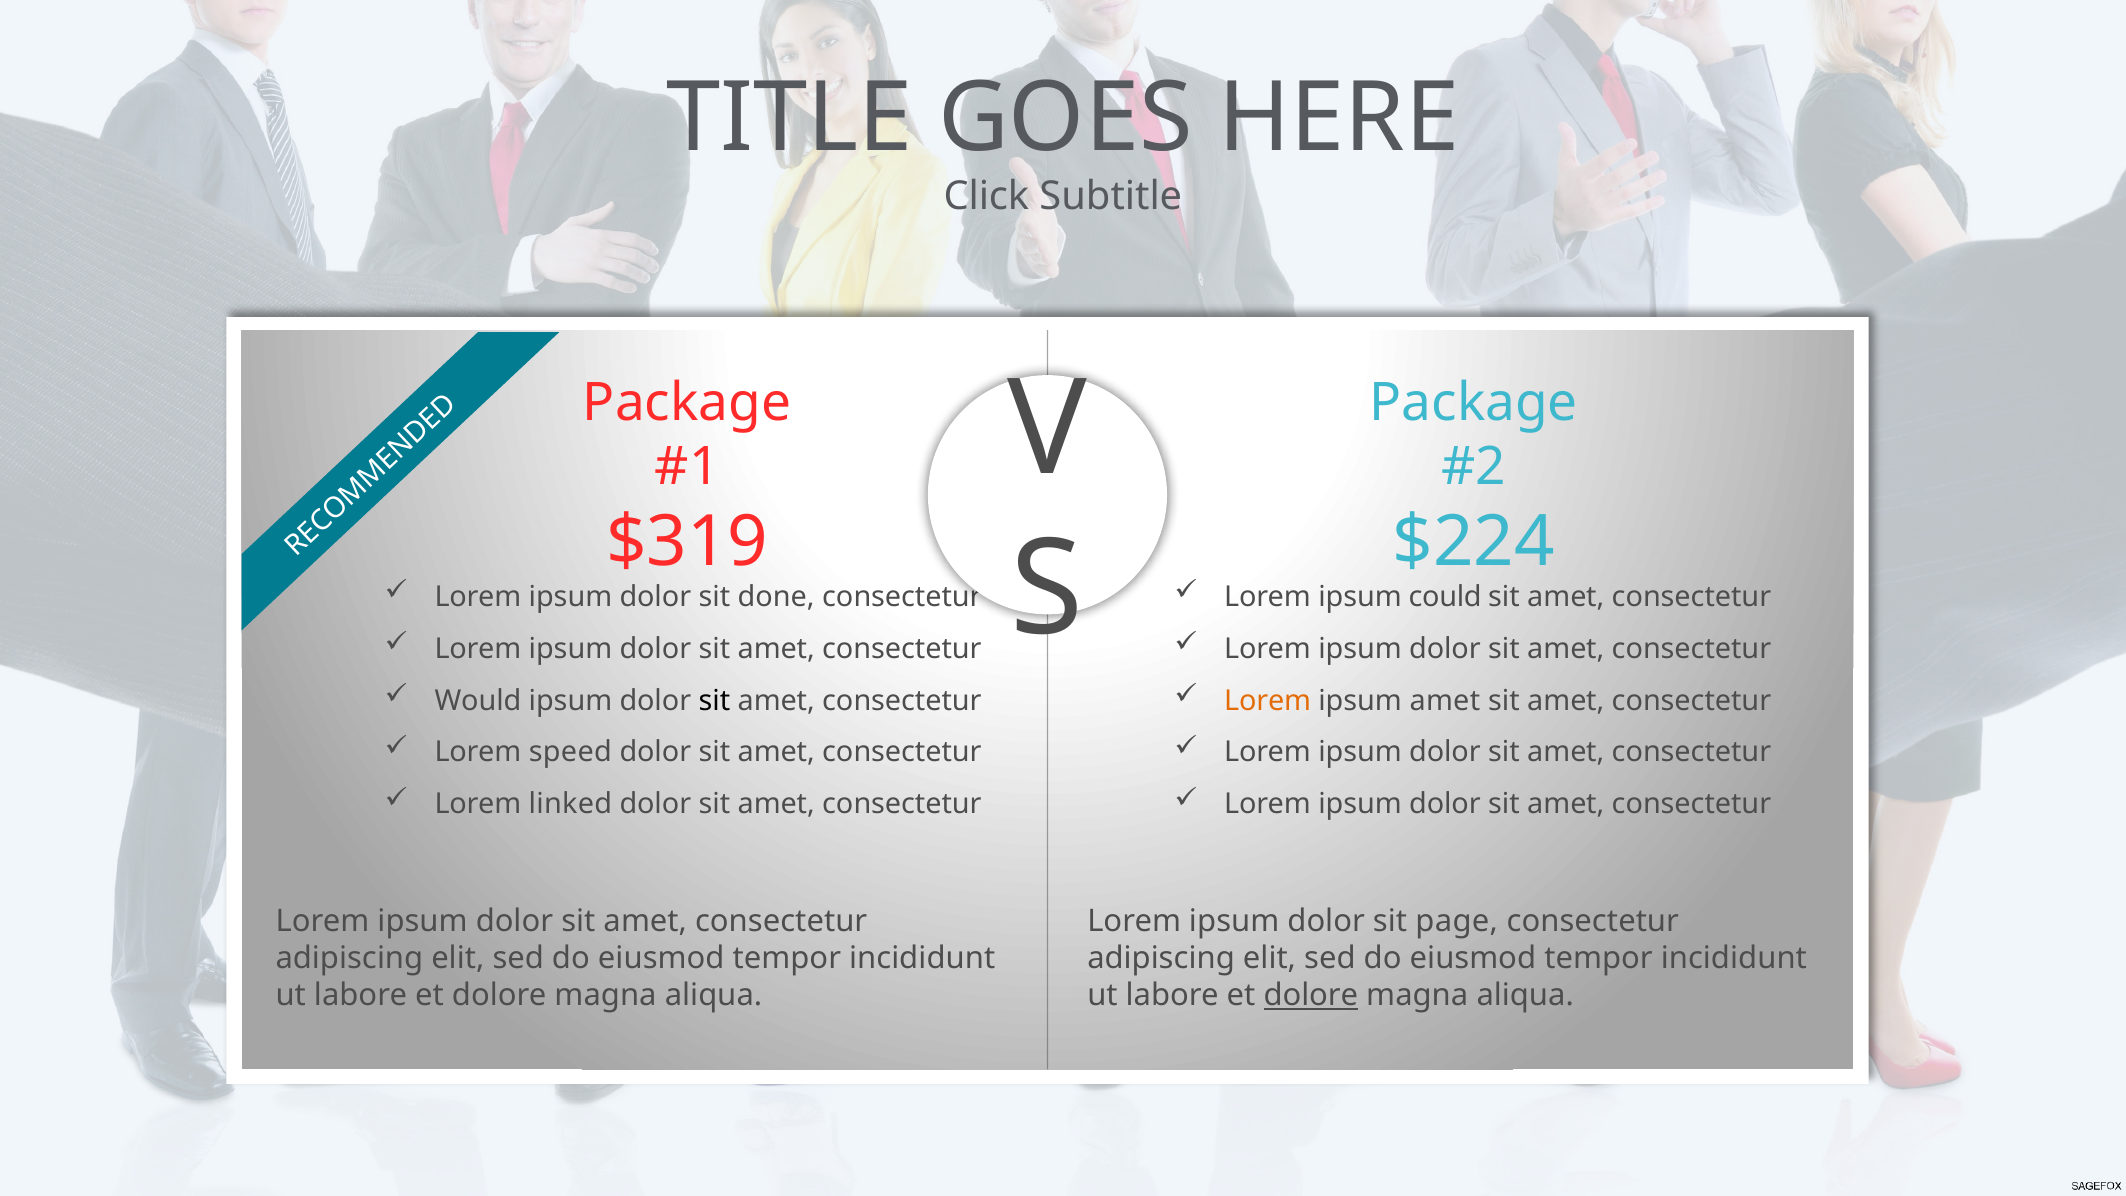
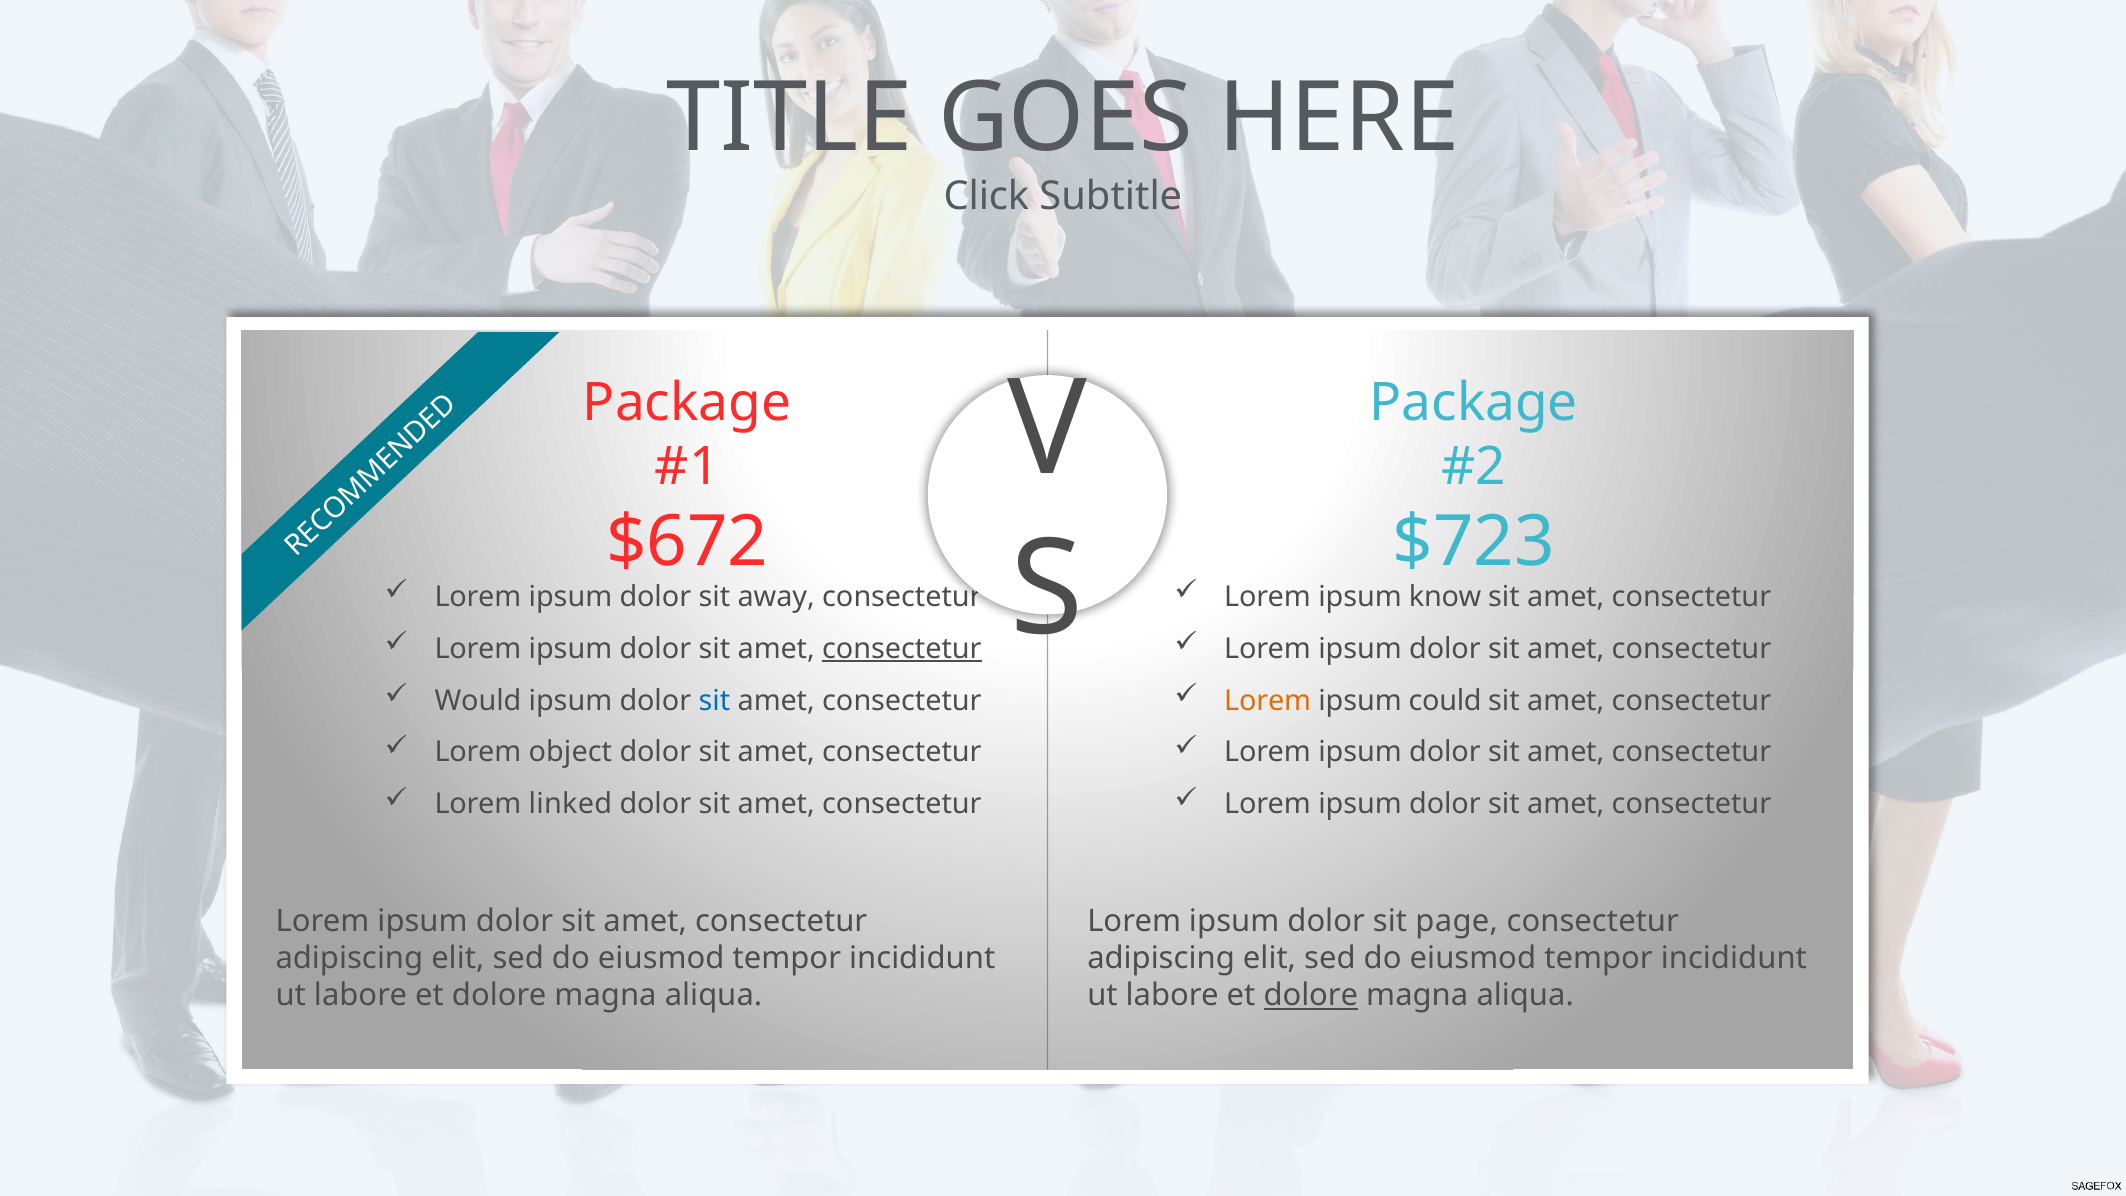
$319: $319 -> $672
$224: $224 -> $723
done: done -> away
could: could -> know
consectetur at (902, 649) underline: none -> present
sit at (714, 701) colour: black -> blue
ipsum amet: amet -> could
speed: speed -> object
